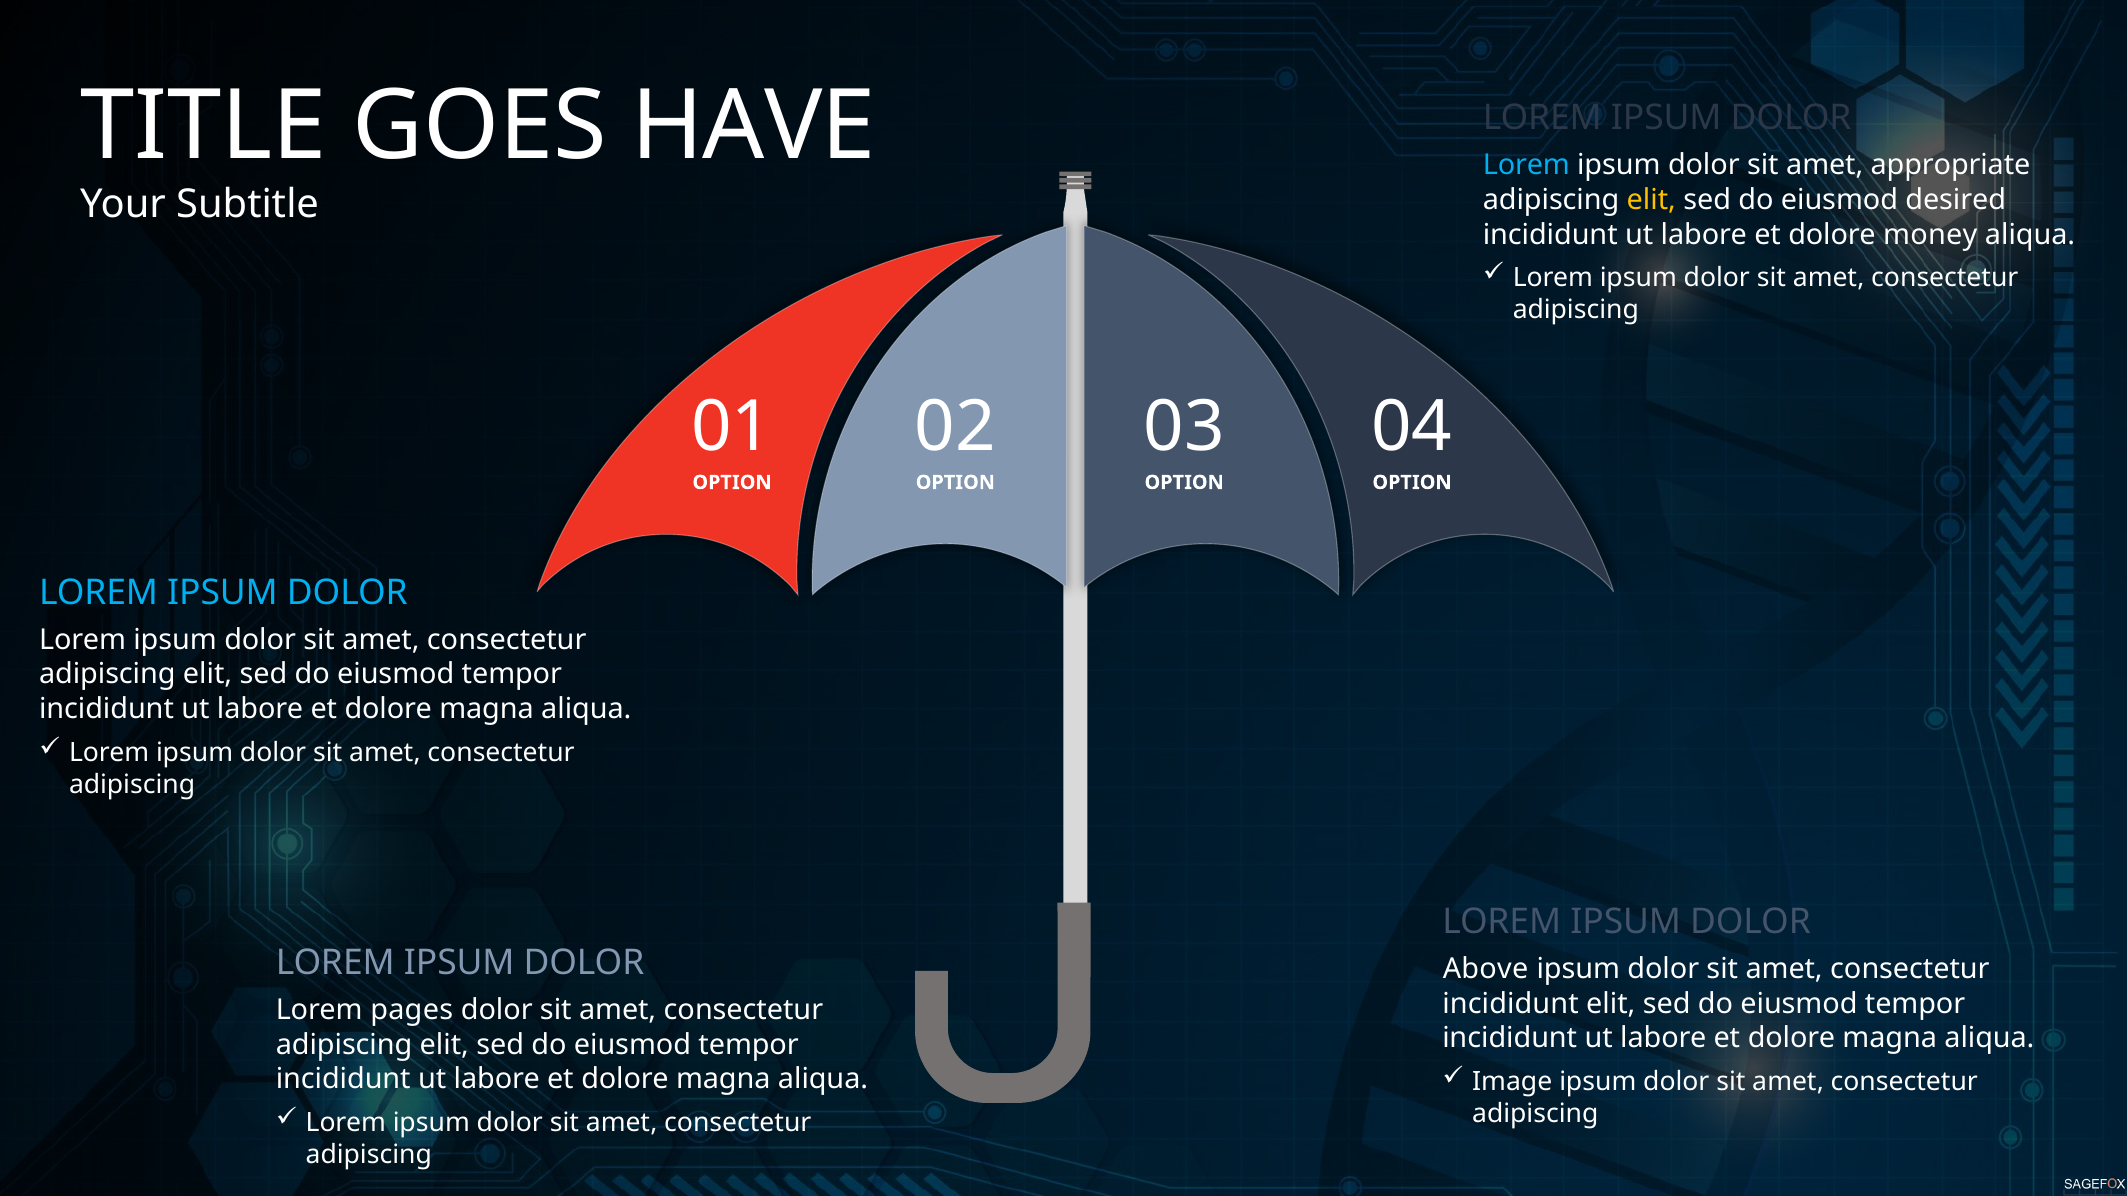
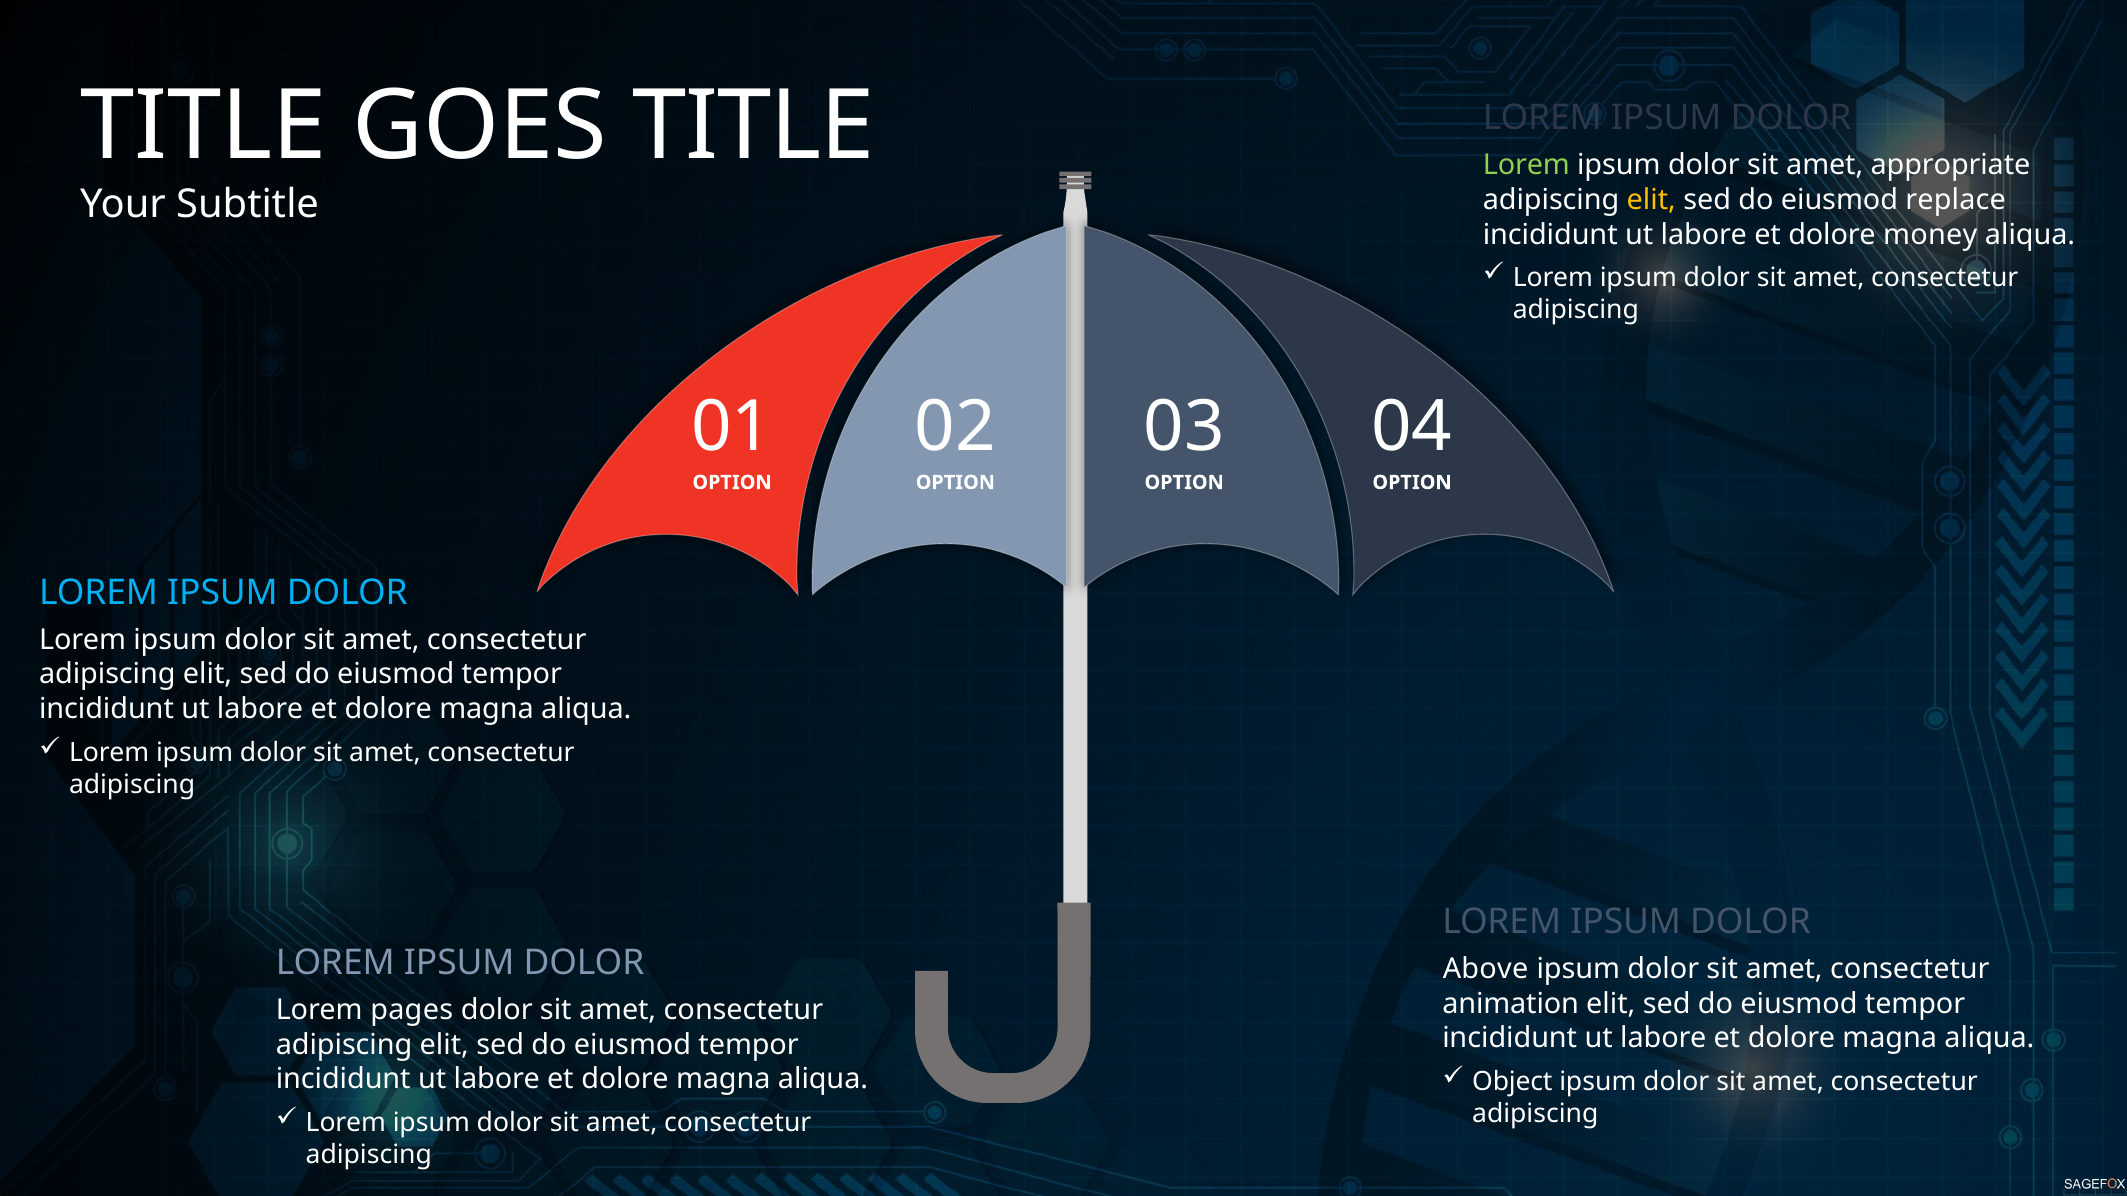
GOES HAVE: HAVE -> TITLE
Lorem at (1526, 165) colour: light blue -> light green
desired: desired -> replace
incididunt at (1511, 1004): incididunt -> animation
Image: Image -> Object
